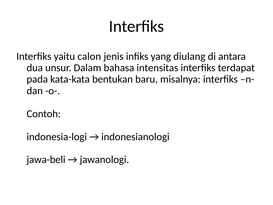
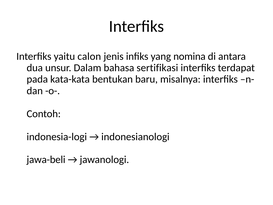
diulang: diulang -> nomina
intensitas: intensitas -> sertifikasi
